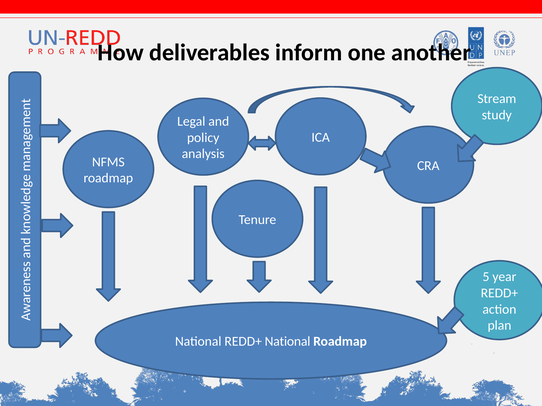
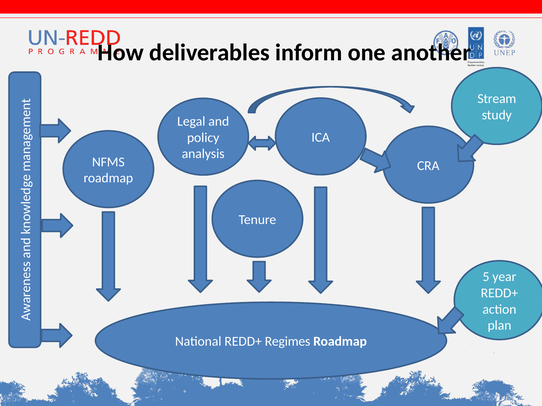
REDD+ National: National -> Regimes
